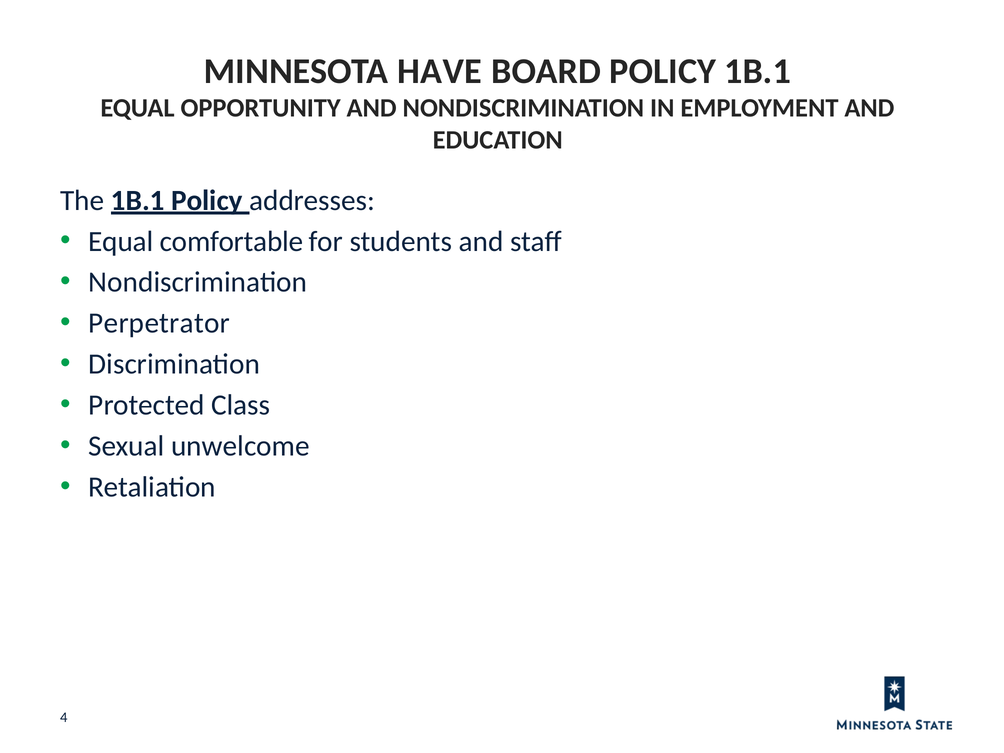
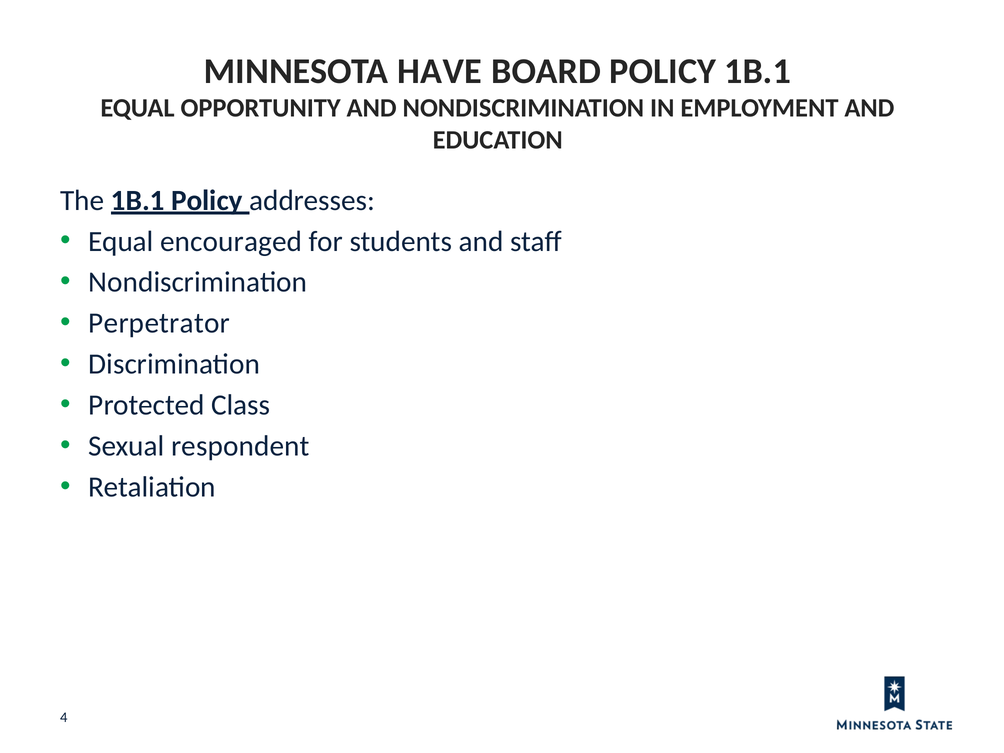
comfortable: comfortable -> encouraged
unwelcome: unwelcome -> respondent
